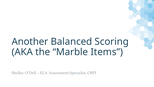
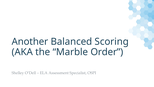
Items: Items -> Order
